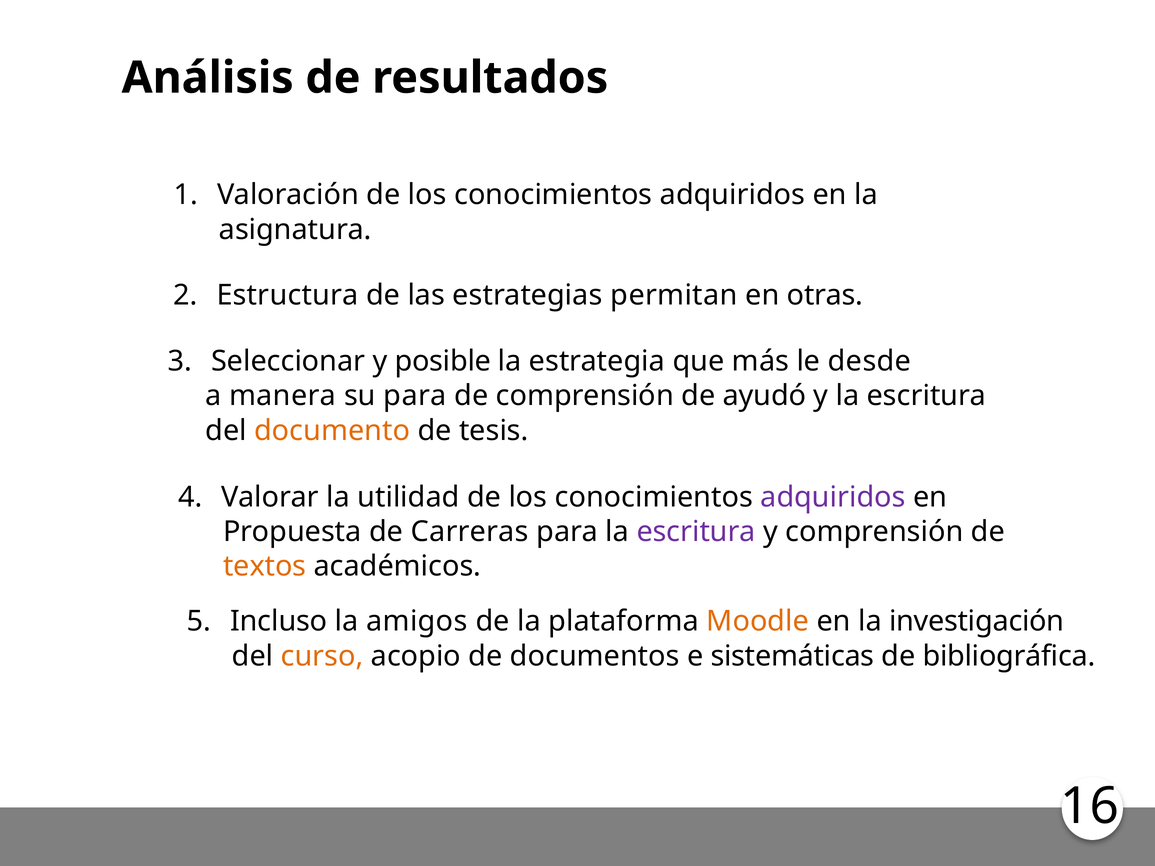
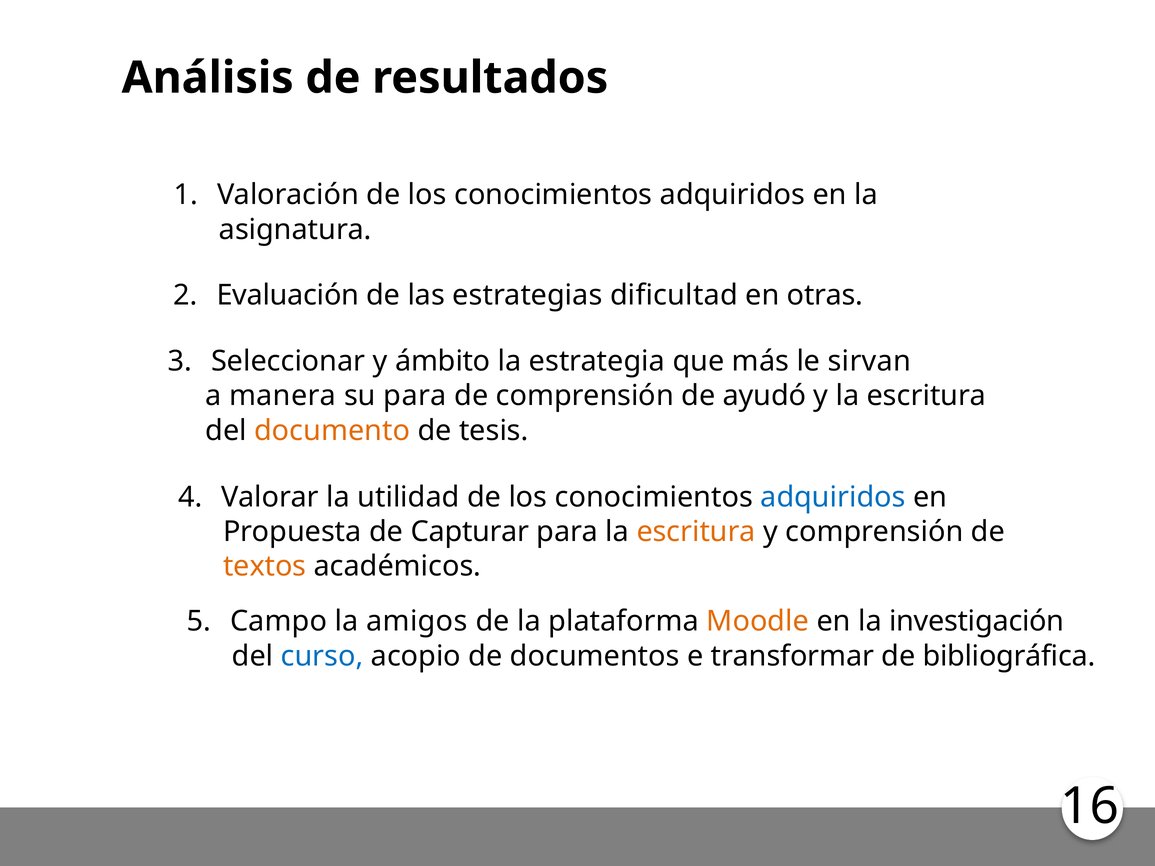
Estructura: Estructura -> Evaluación
permitan: permitan -> dificultad
posible: posible -> ámbito
desde: desde -> sirvan
adquiridos at (833, 497) colour: purple -> blue
Carreras: Carreras -> Capturar
escritura at (696, 532) colour: purple -> orange
Incluso: Incluso -> Campo
curso colour: orange -> blue
sistemáticas: sistemáticas -> transformar
